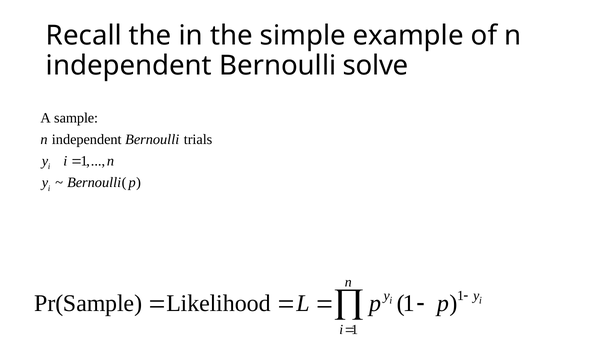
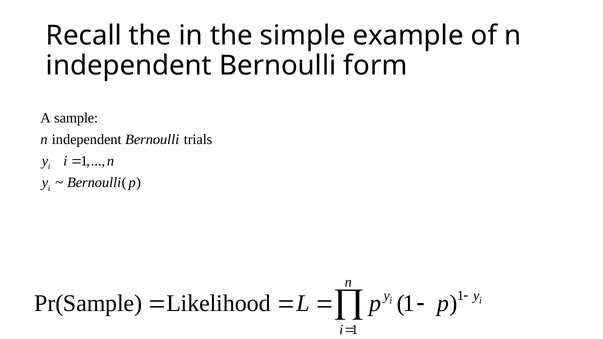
solve: solve -> form
